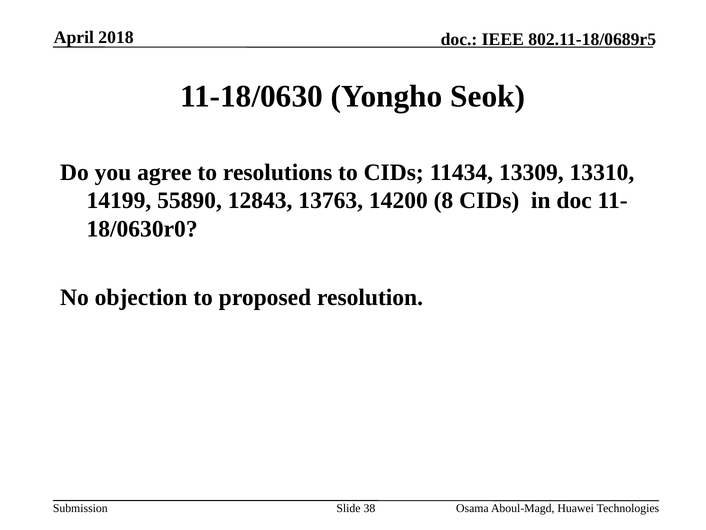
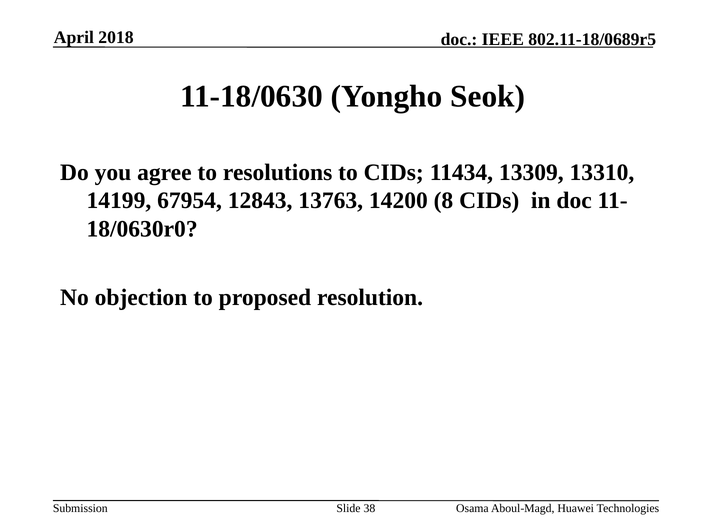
55890: 55890 -> 67954
